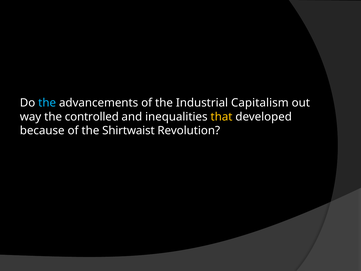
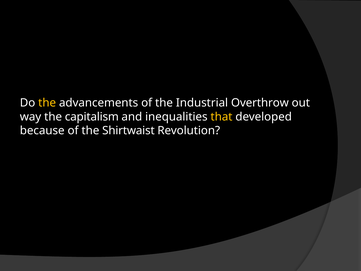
the at (47, 103) colour: light blue -> yellow
Capitalism: Capitalism -> Overthrow
controlled: controlled -> capitalism
